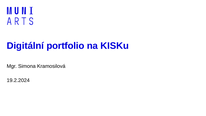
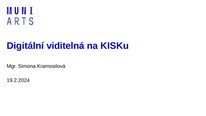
portfolio: portfolio -> viditelná
